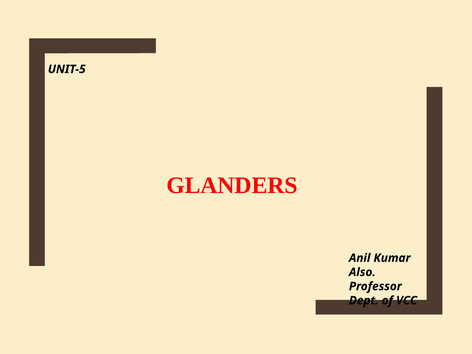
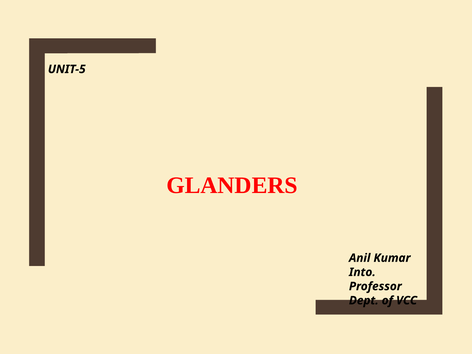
Also: Also -> Into
